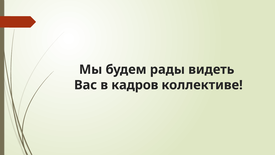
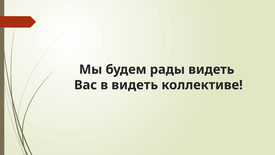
в кадров: кадров -> видеть
